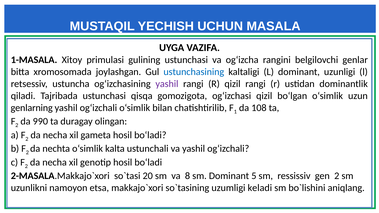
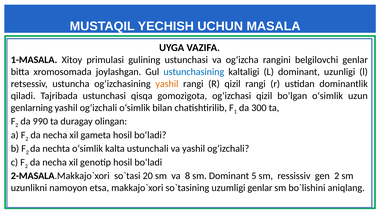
yashil at (167, 84) colour: purple -> orange
108: 108 -> 300
uzumligi keladi: keladi -> genlar
